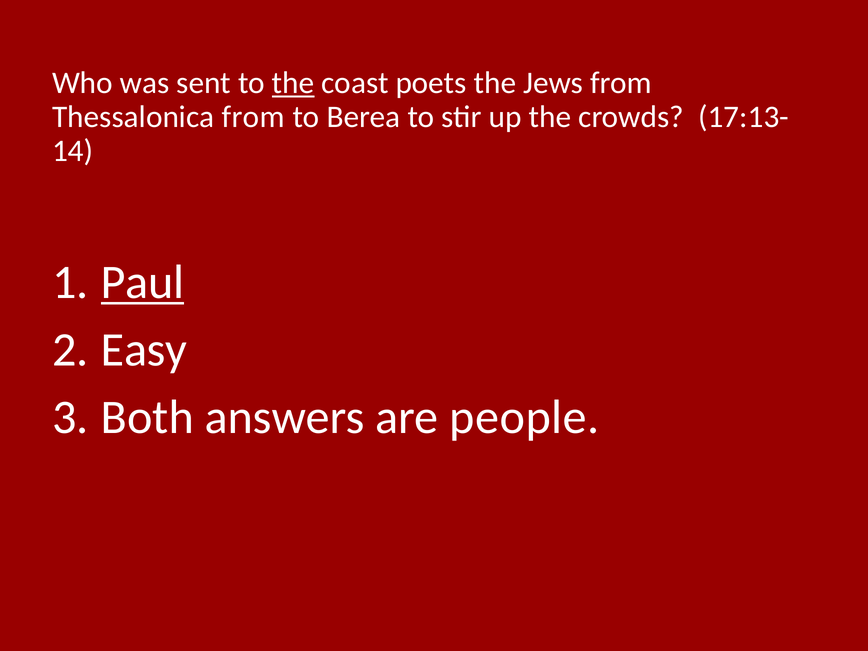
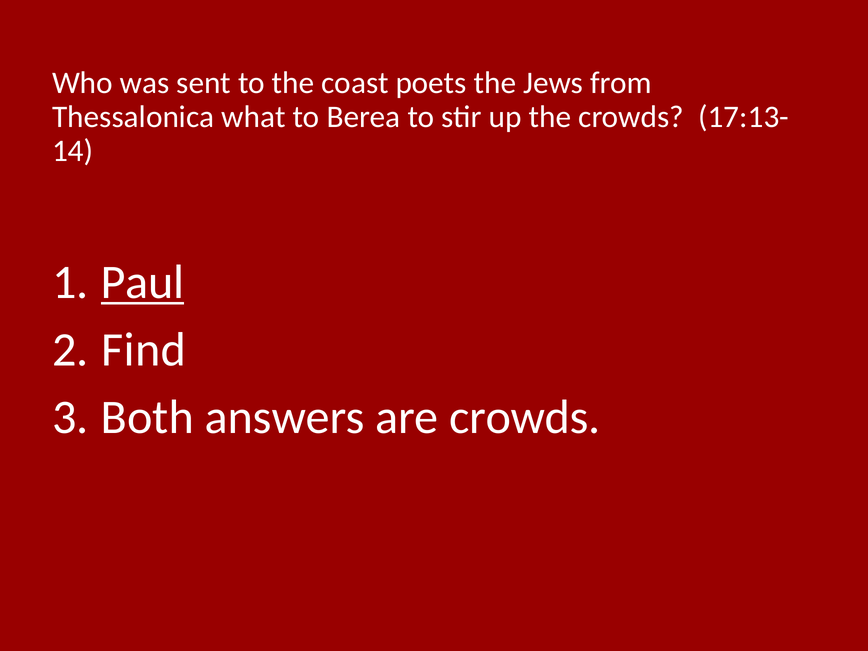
the at (293, 83) underline: present -> none
Thessalonica from: from -> what
Easy: Easy -> Find
are people: people -> crowds
